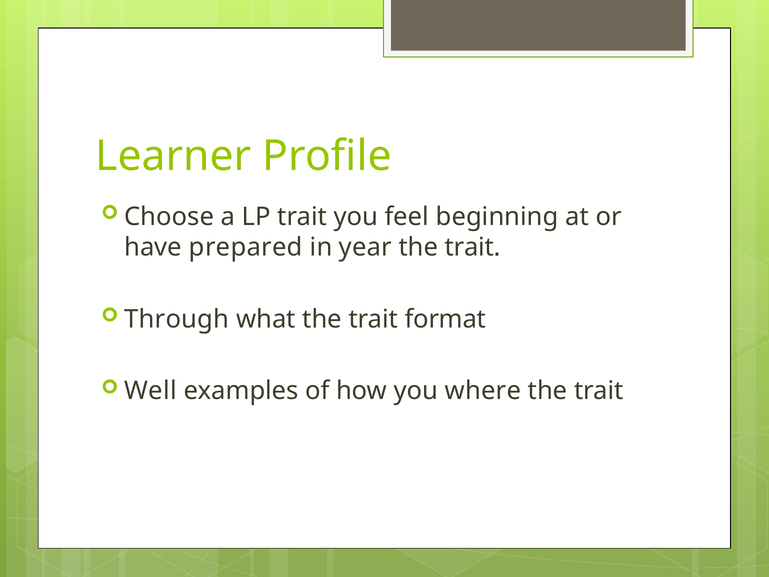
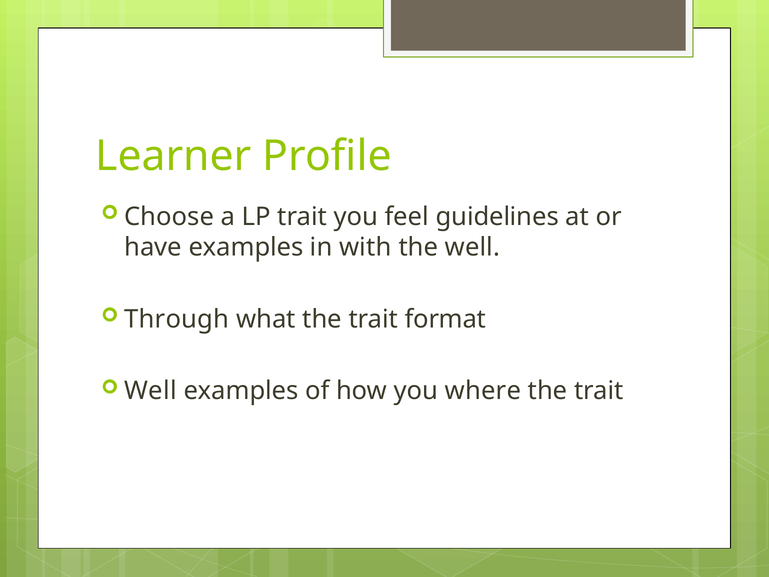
beginning: beginning -> guidelines
have prepared: prepared -> examples
year: year -> with
trait at (473, 247): trait -> well
